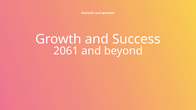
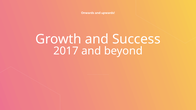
2061: 2061 -> 2017
